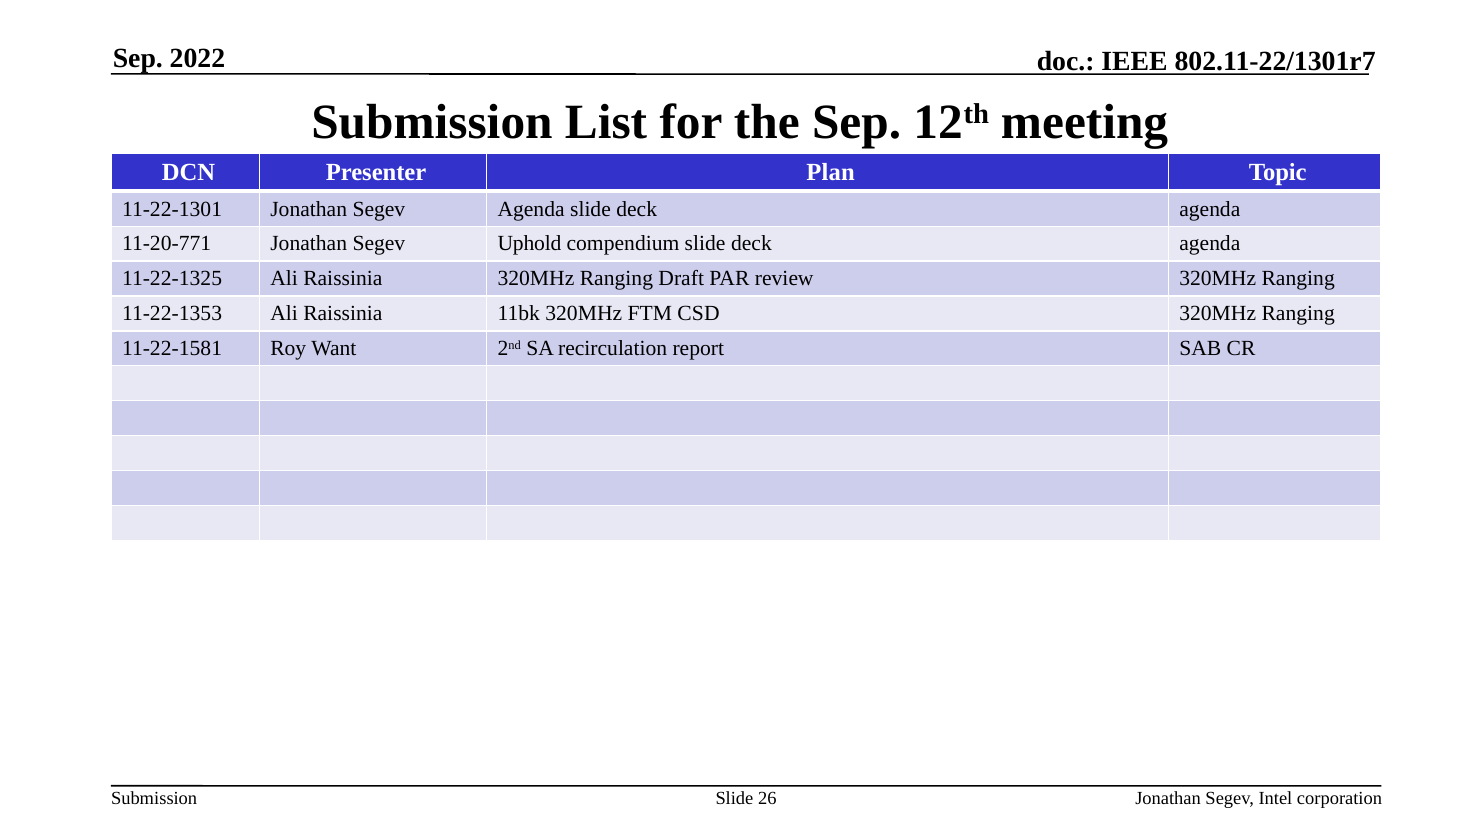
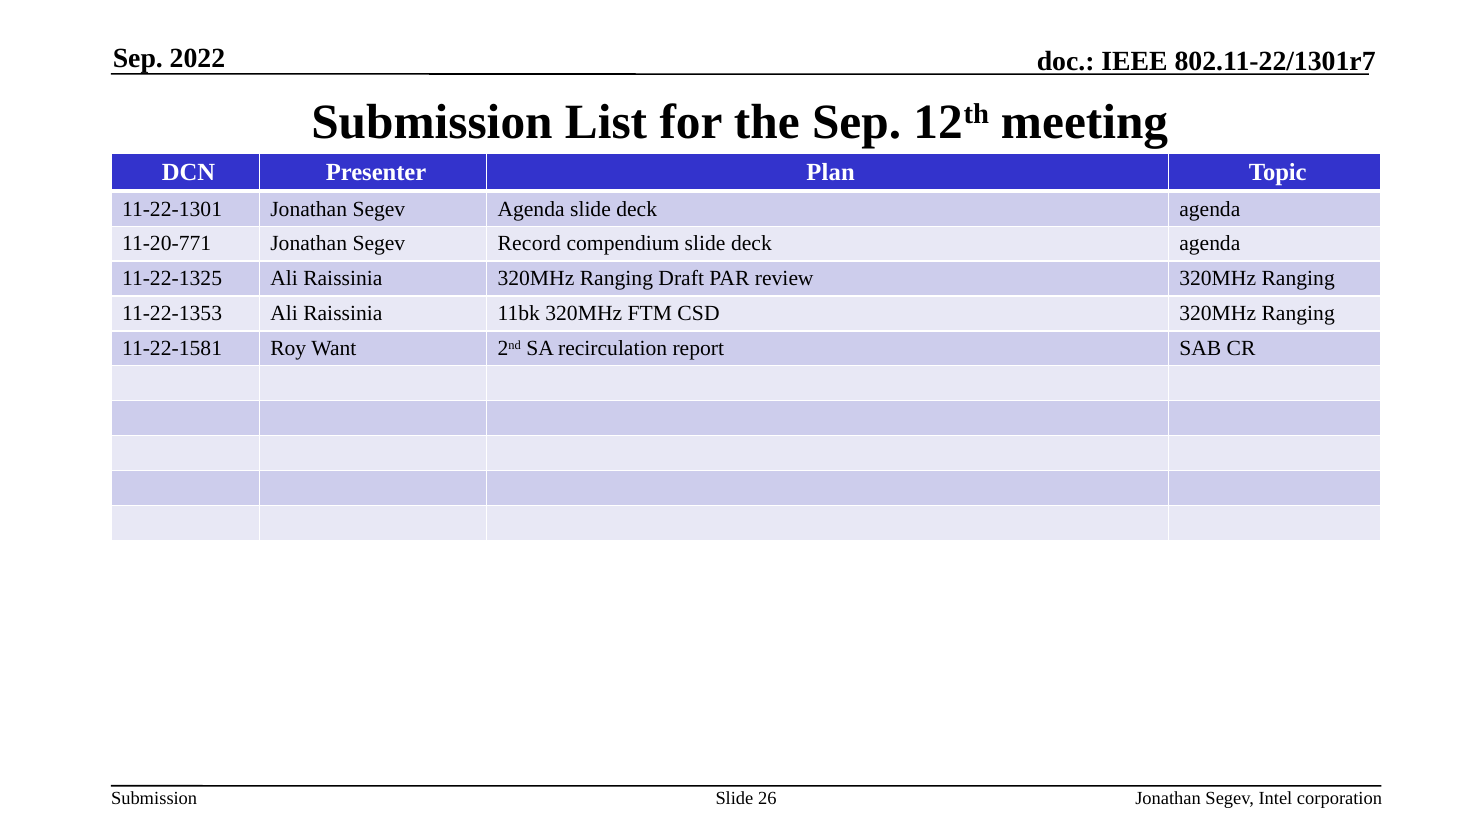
Uphold: Uphold -> Record
